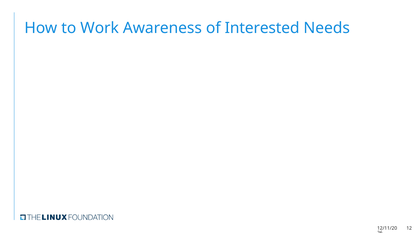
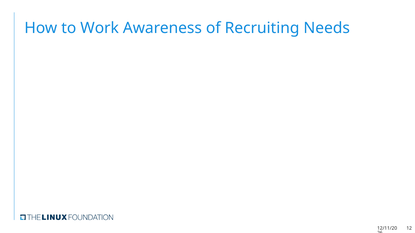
Interested: Interested -> Recruiting
